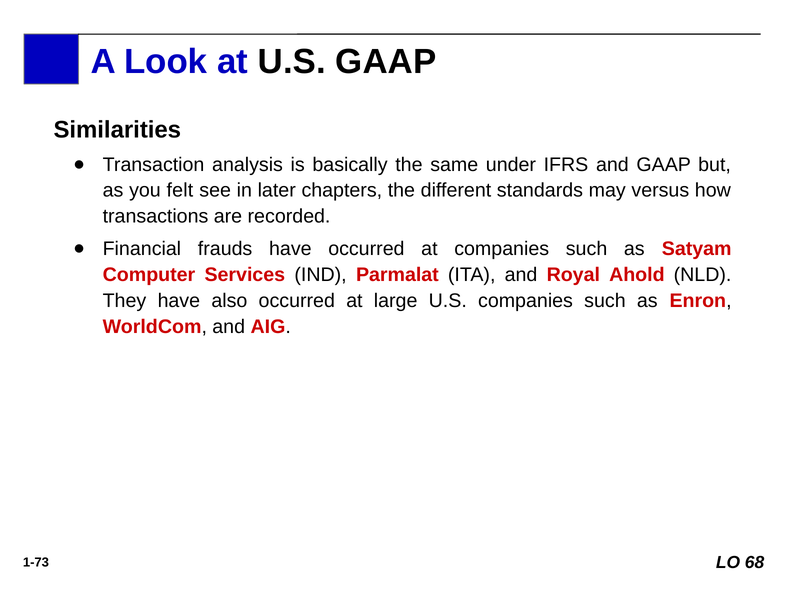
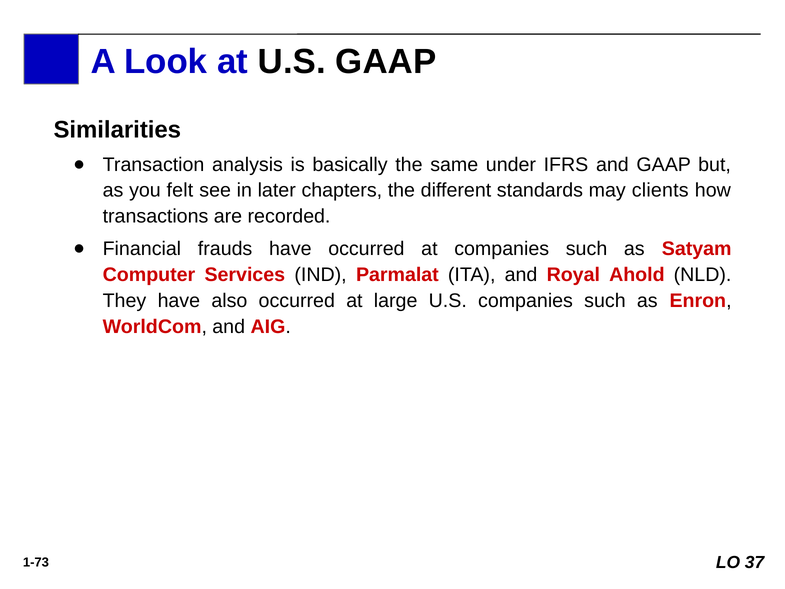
versus: versus -> clients
68: 68 -> 37
